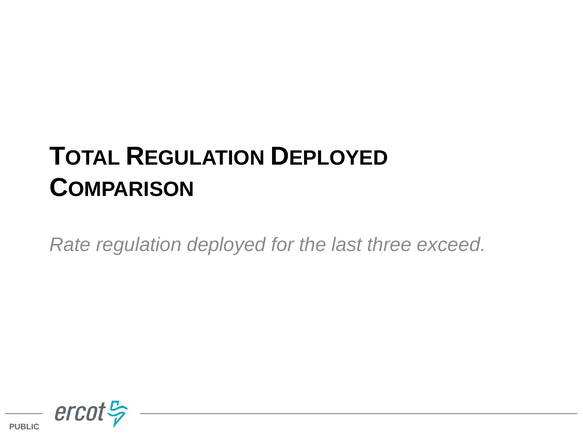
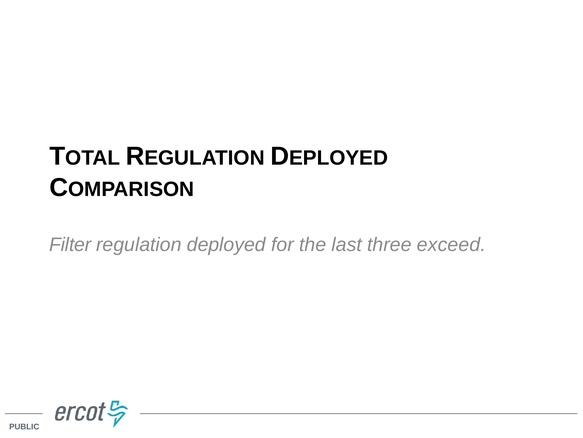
Rate: Rate -> Filter
